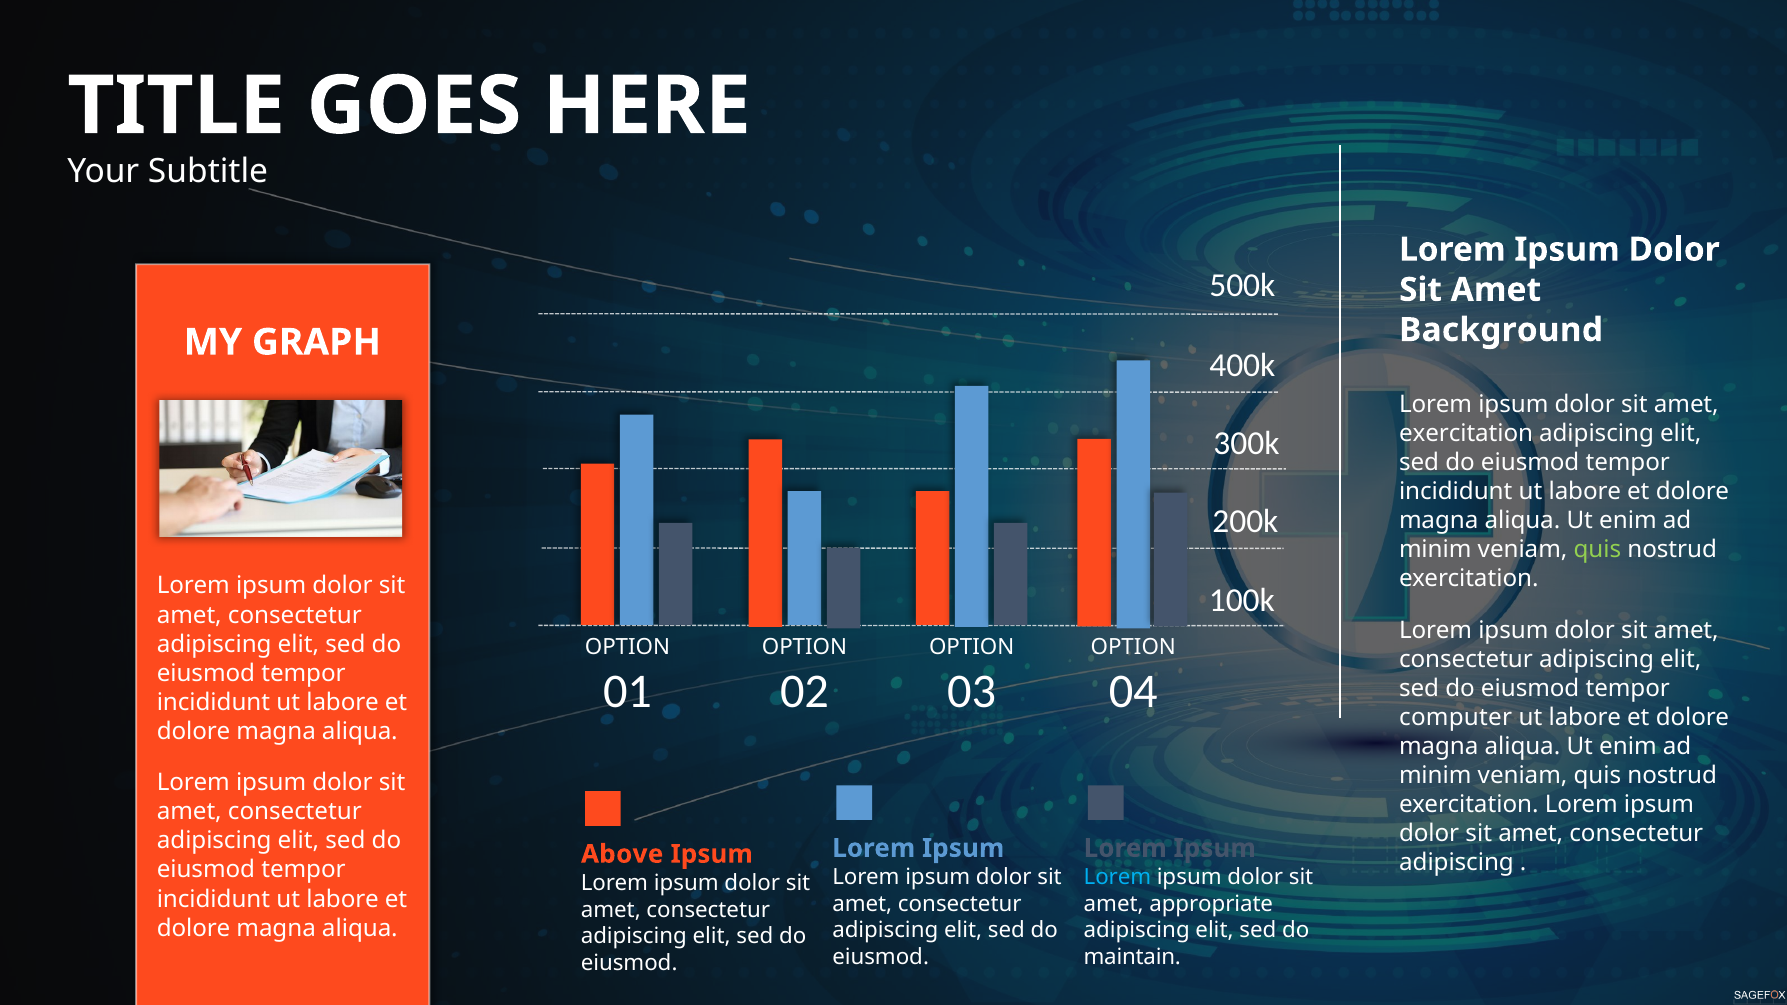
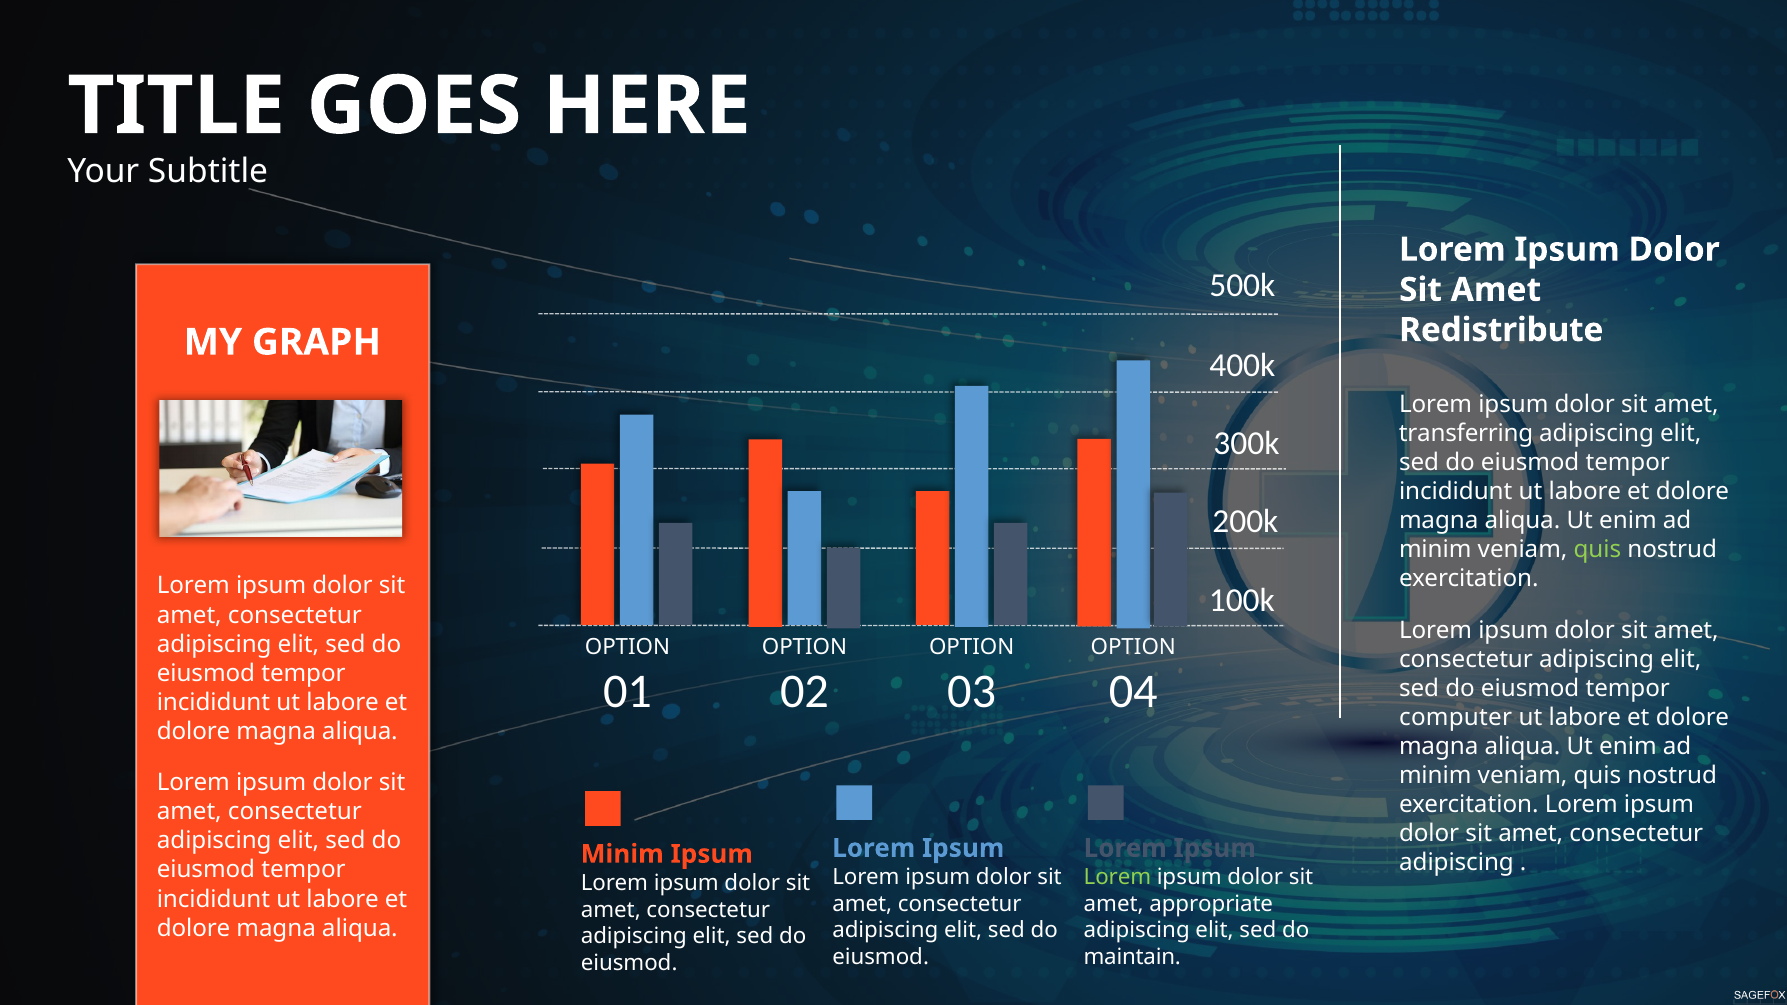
Background: Background -> Redistribute
exercitation at (1466, 433): exercitation -> transferring
Above at (622, 854): Above -> Minim
Lorem at (1117, 877) colour: light blue -> light green
